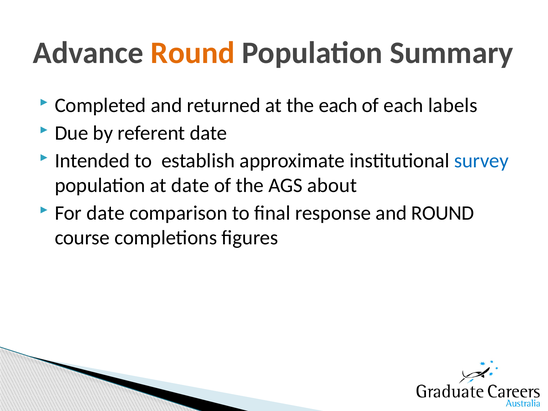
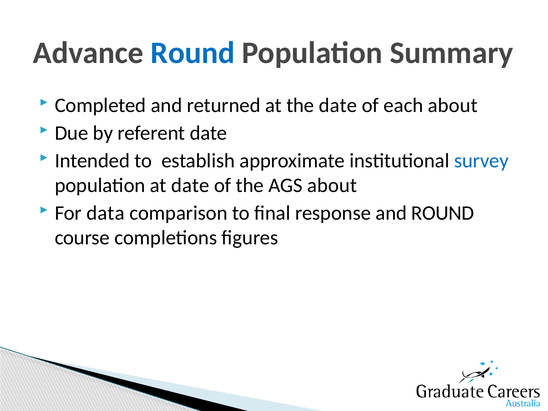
Round at (193, 53) colour: orange -> blue
the each: each -> date
each labels: labels -> about
For date: date -> data
